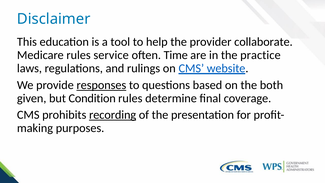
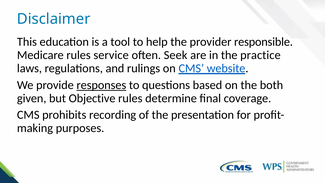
collaborate: collaborate -> responsible
Time: Time -> Seek
Condition: Condition -> Objective
recording underline: present -> none
